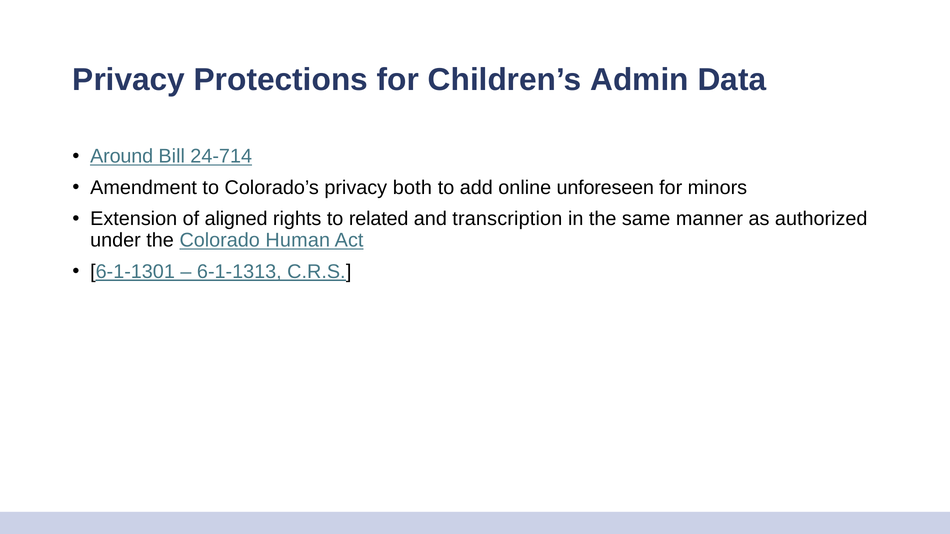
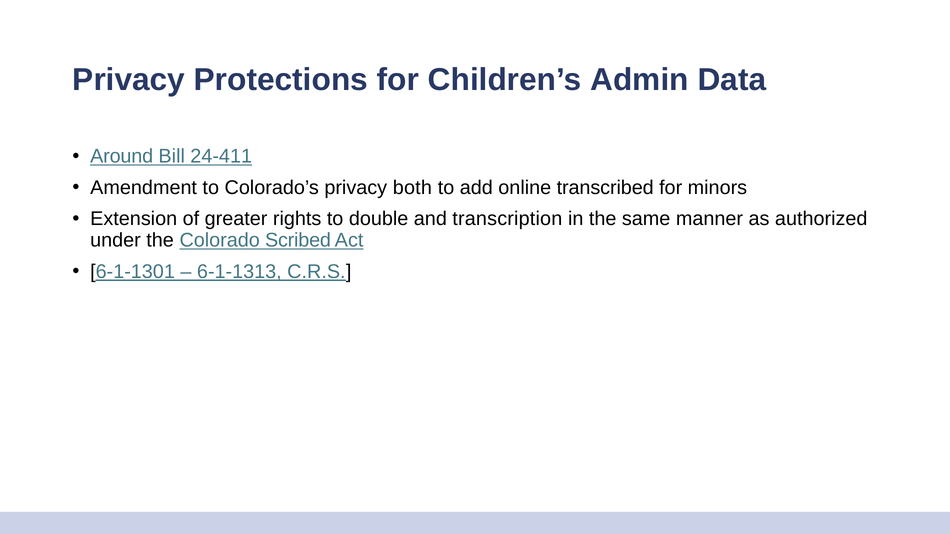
24-714: 24-714 -> 24-411
unforeseen: unforeseen -> transcribed
aligned: aligned -> greater
related: related -> double
Human: Human -> Scribed
